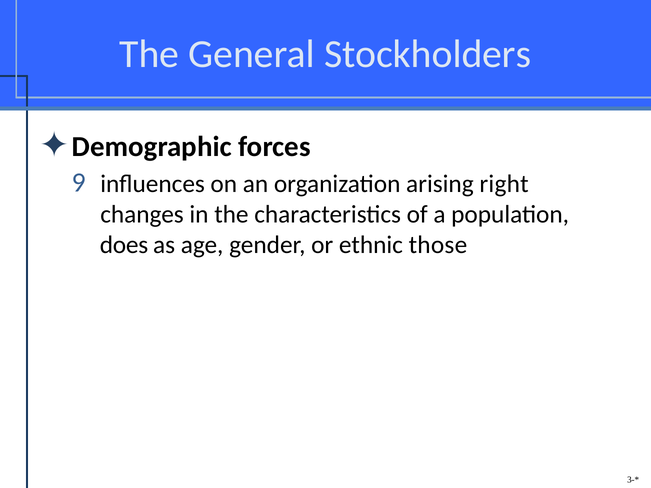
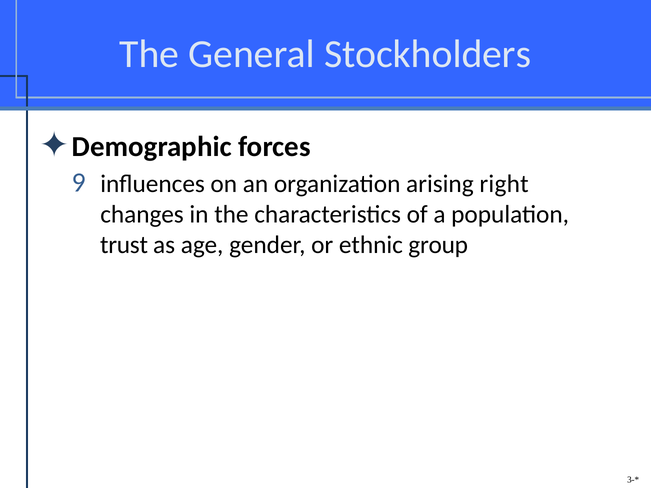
does: does -> trust
those: those -> group
